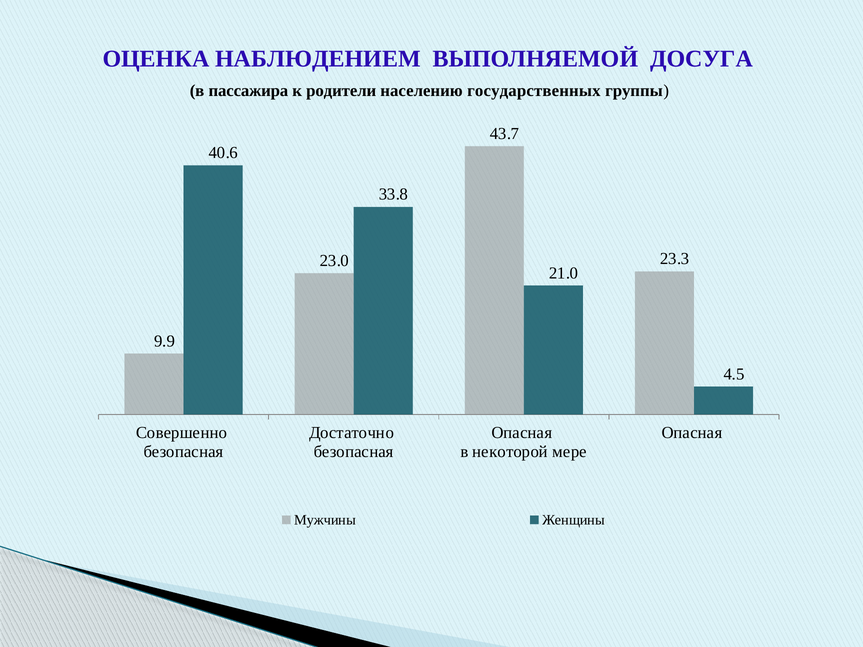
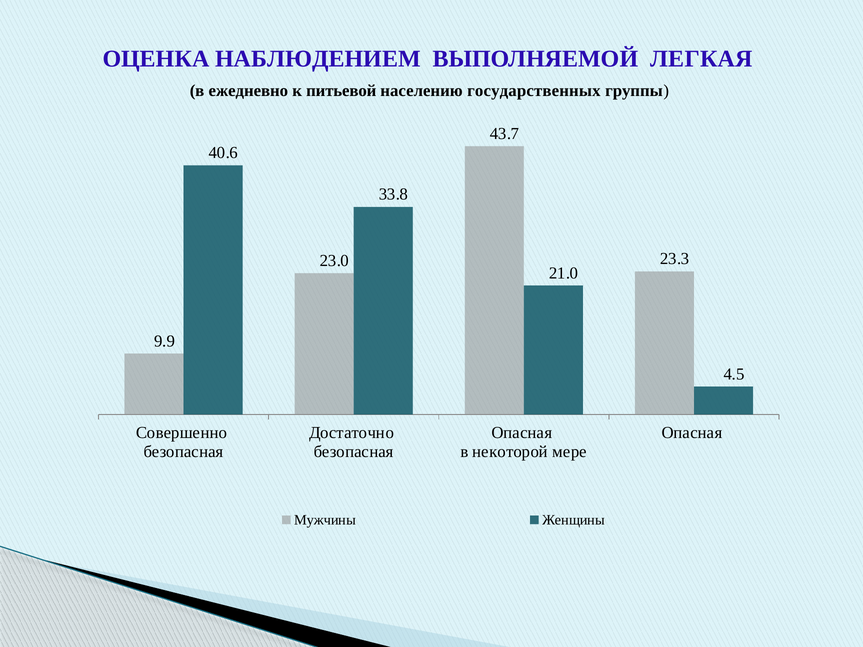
ДОСУГА: ДОСУГА -> ЛЕГКАЯ
пассажира: пассажира -> ежедневно
родители: родители -> питьевой
